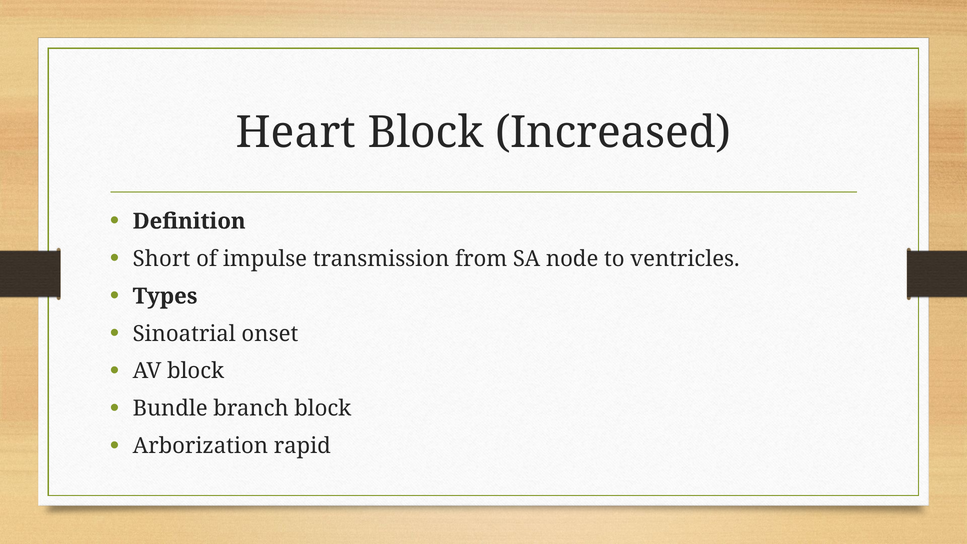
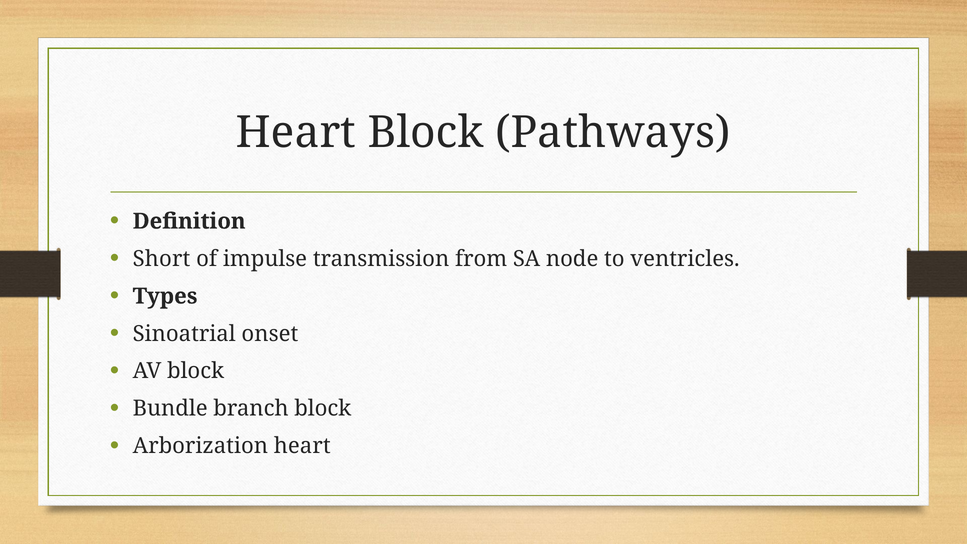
Increased: Increased -> Pathways
Arborization rapid: rapid -> heart
